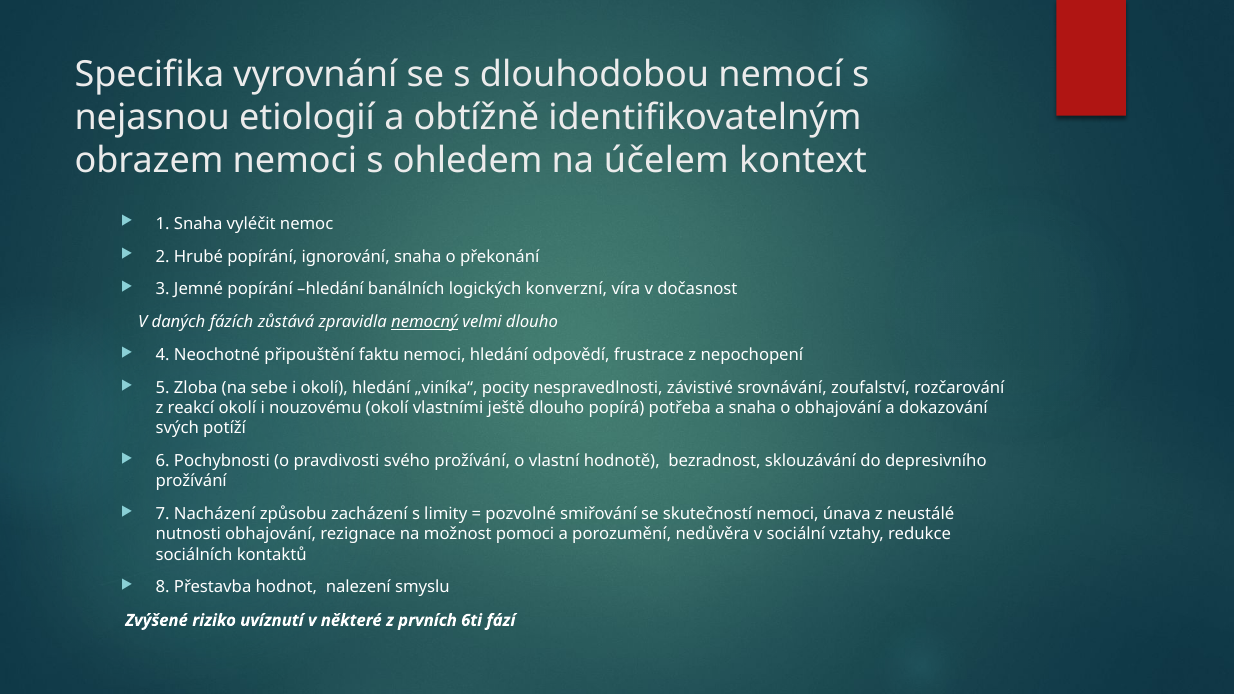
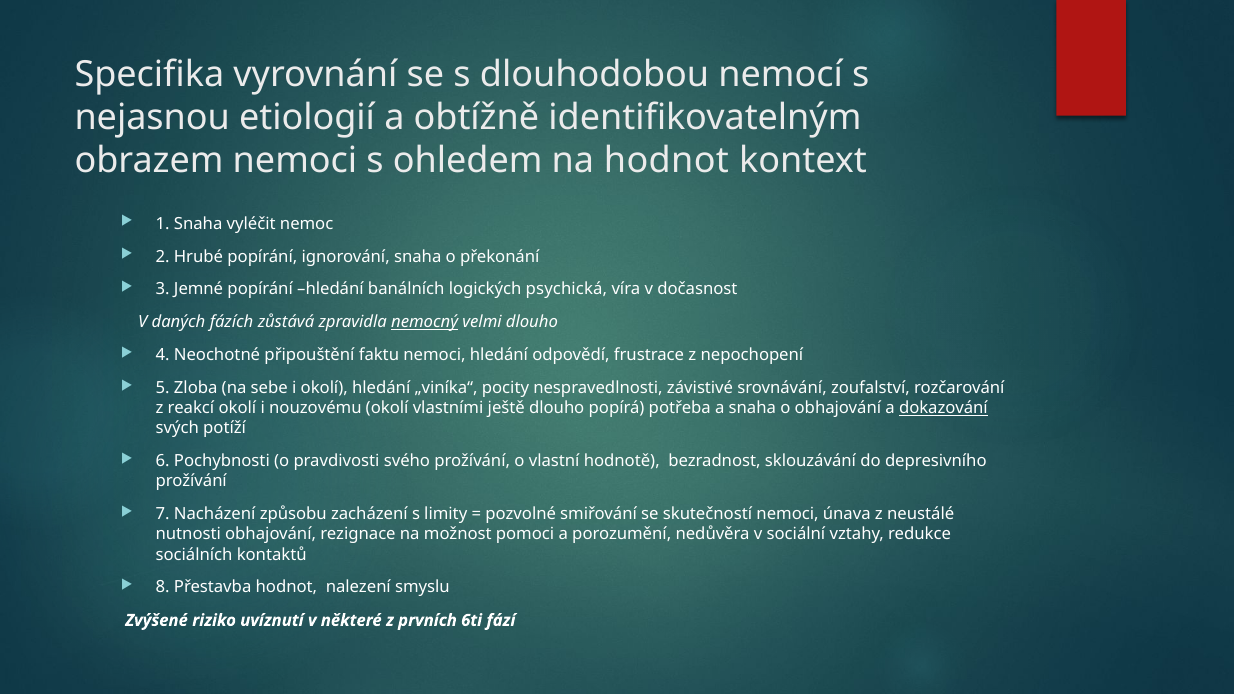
na účelem: účelem -> hodnot
konverzní: konverzní -> psychická
dokazování underline: none -> present
